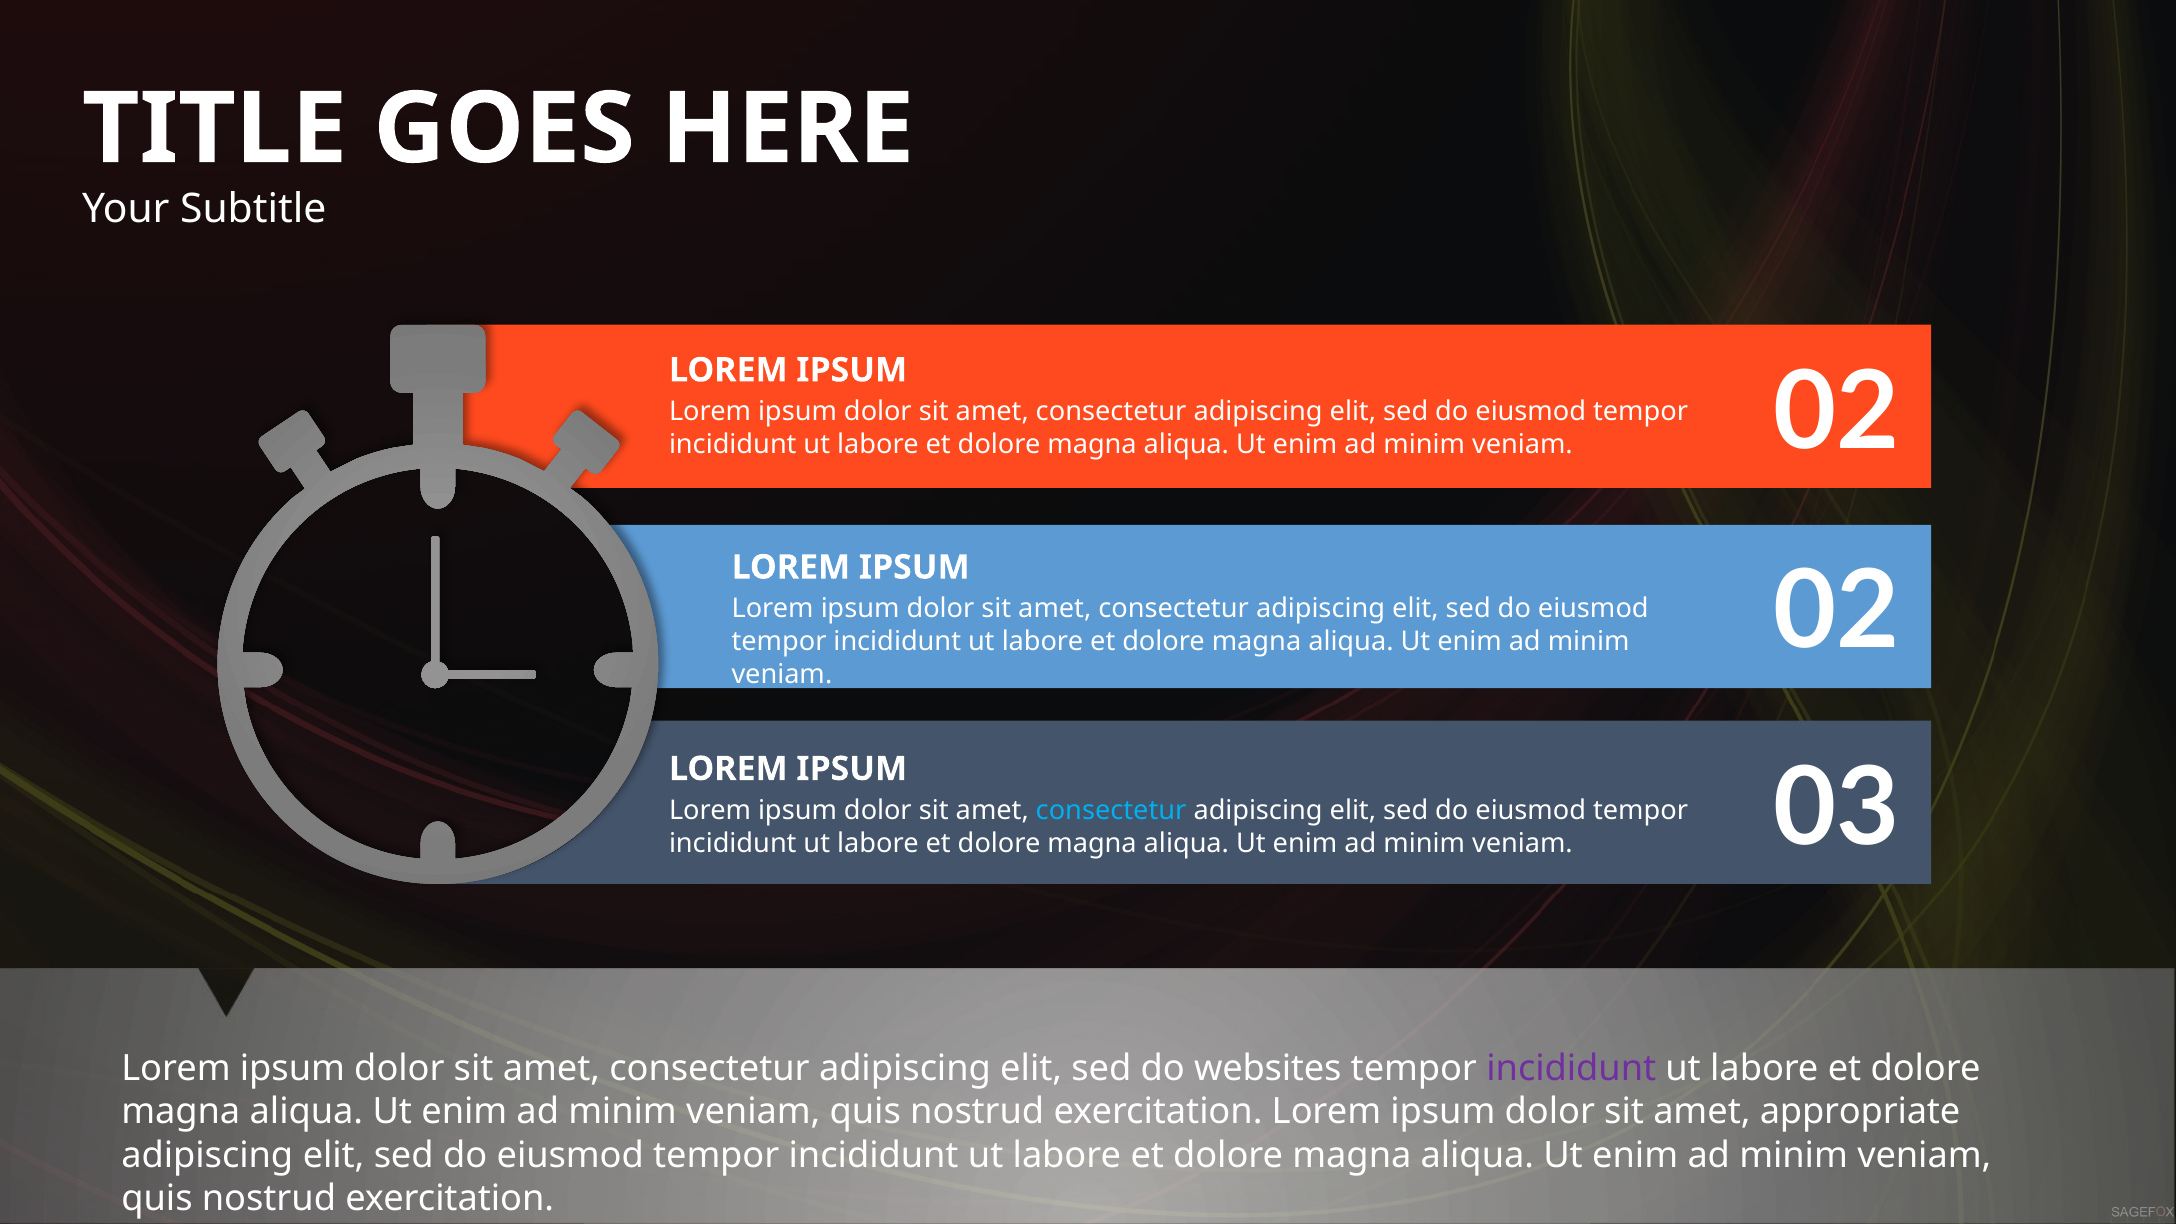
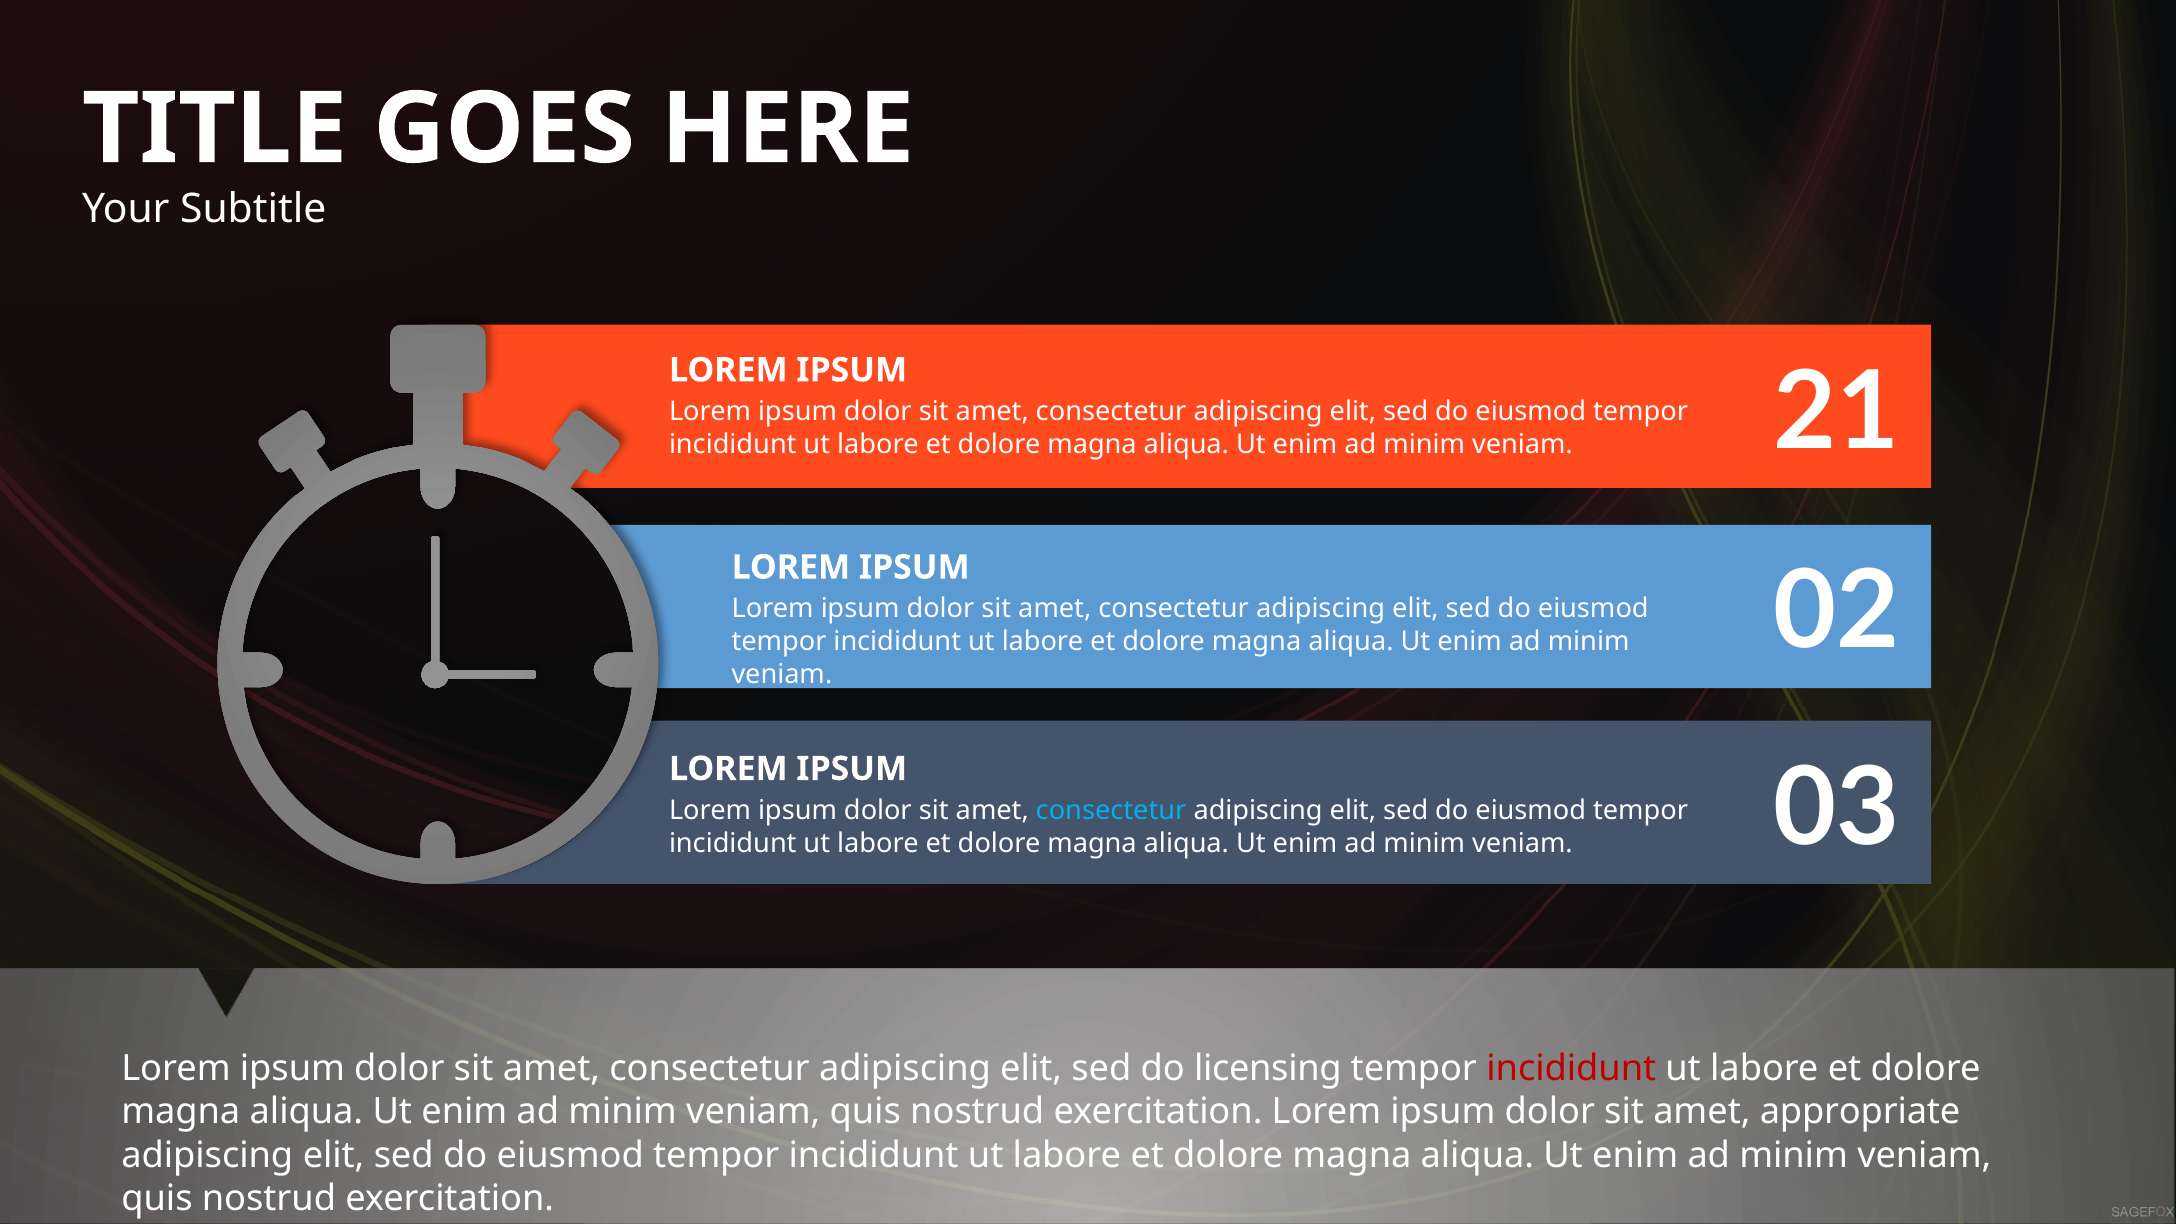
veniam 02: 02 -> 21
websites: websites -> licensing
incididunt at (1571, 1068) colour: purple -> red
